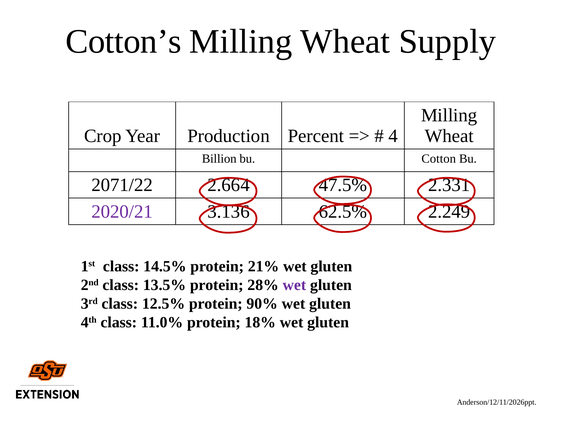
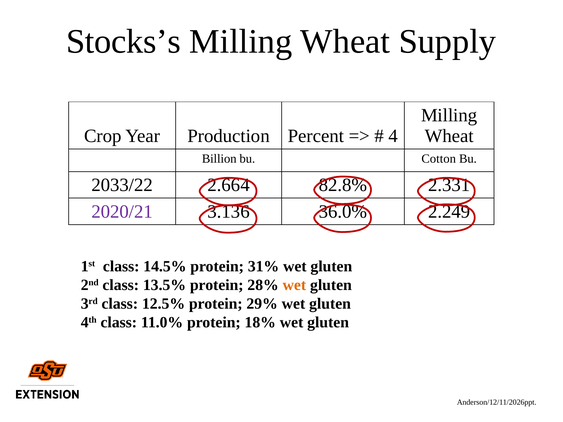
Cotton’s: Cotton’s -> Stocks’s
2071/22: 2071/22 -> 2033/22
47.5%: 47.5% -> 82.8%
62.5%: 62.5% -> 36.0%
21%: 21% -> 31%
wet at (294, 285) colour: purple -> orange
90%: 90% -> 29%
